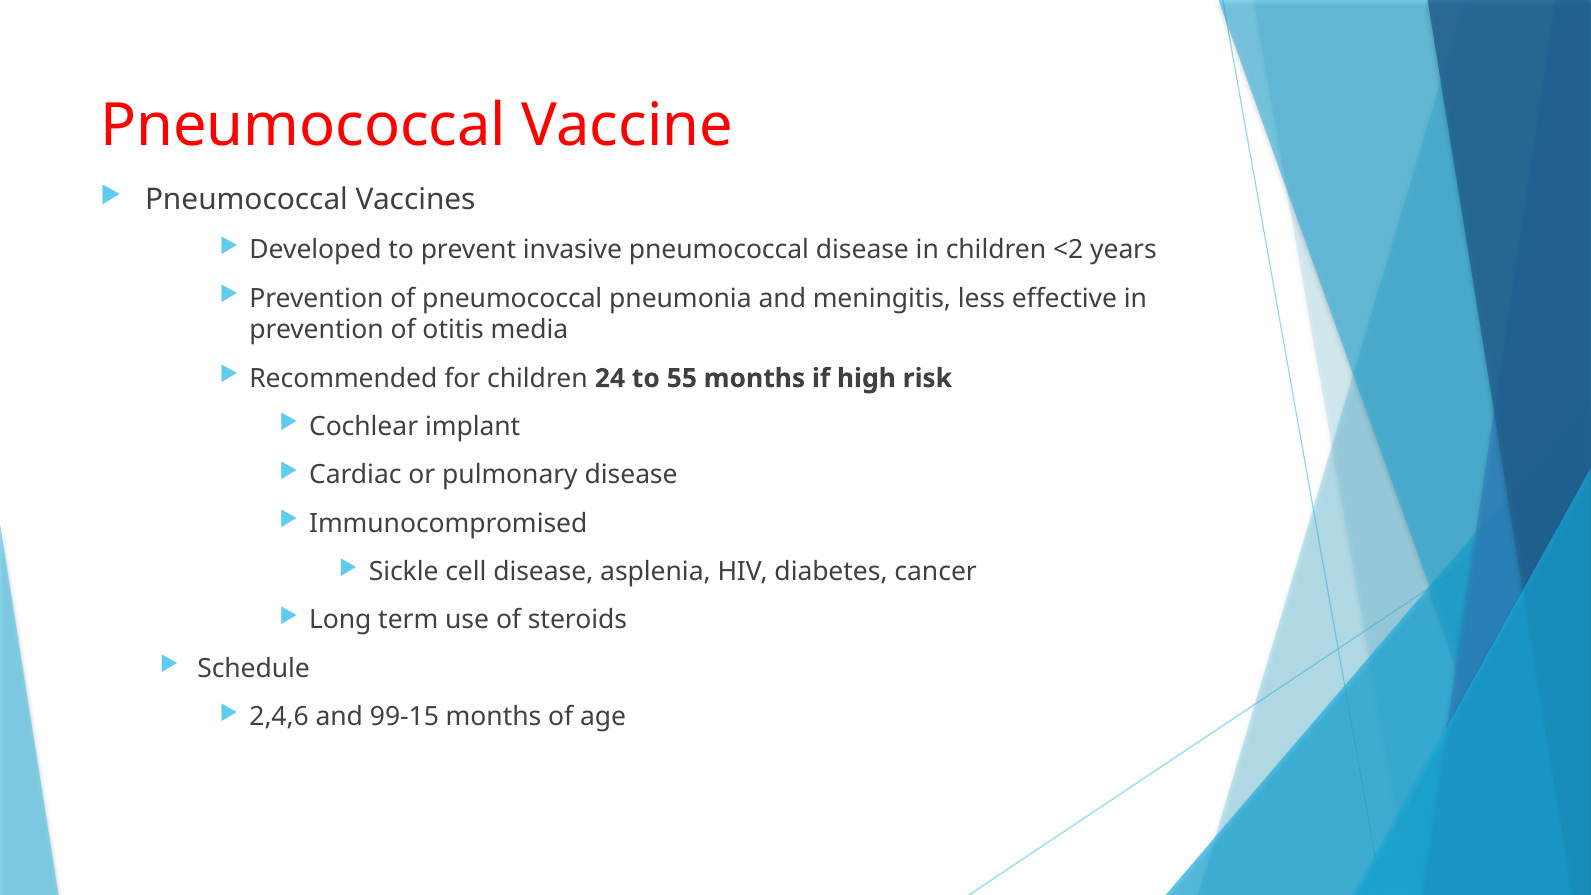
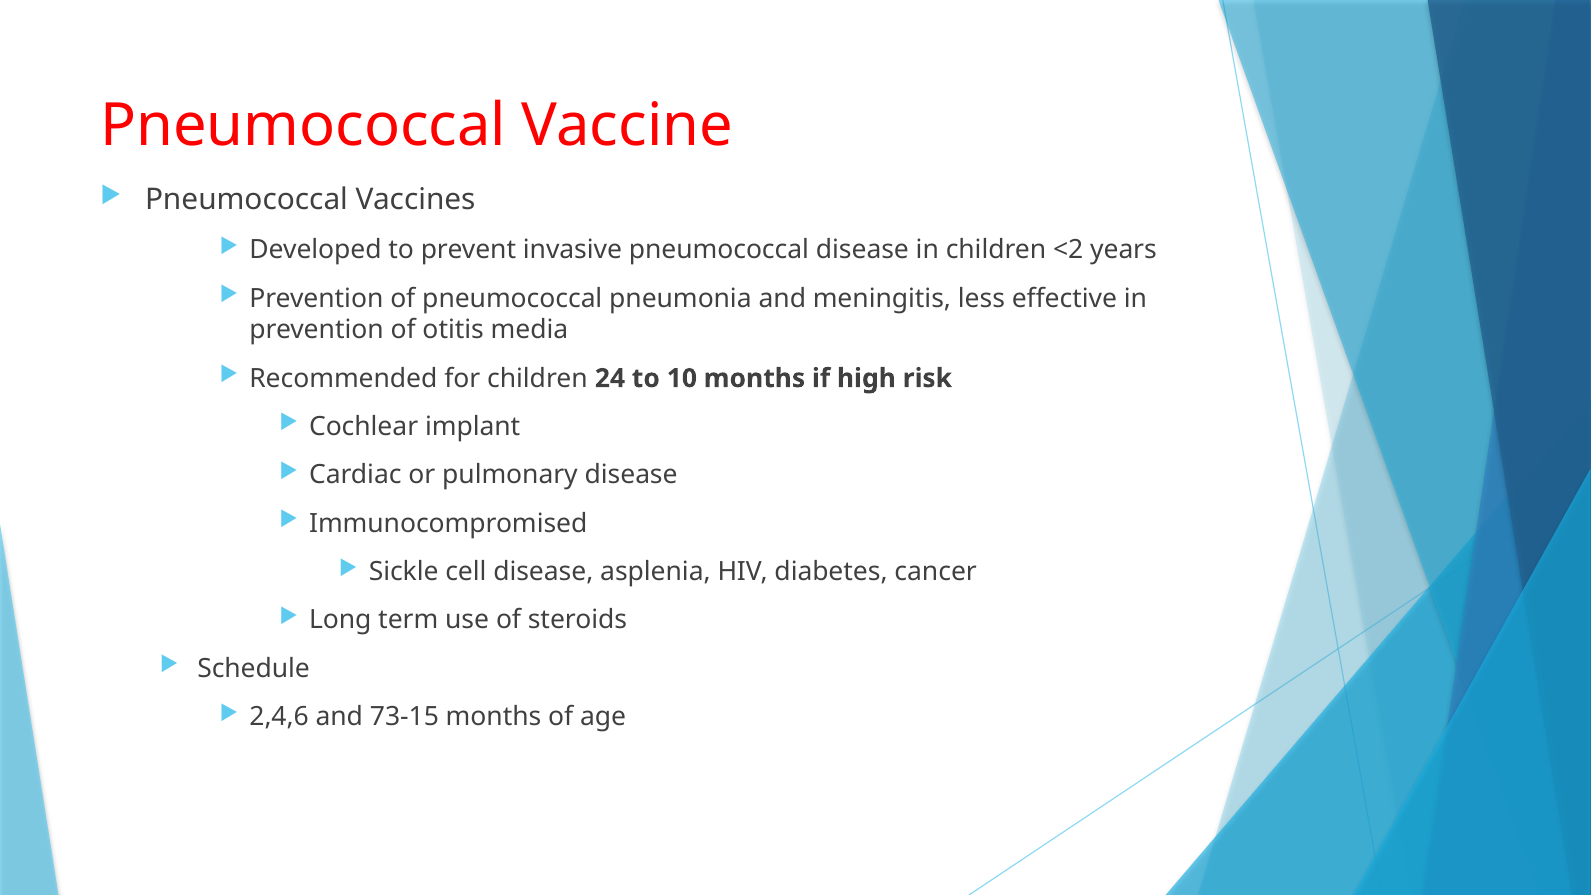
55: 55 -> 10
99-15: 99-15 -> 73-15
